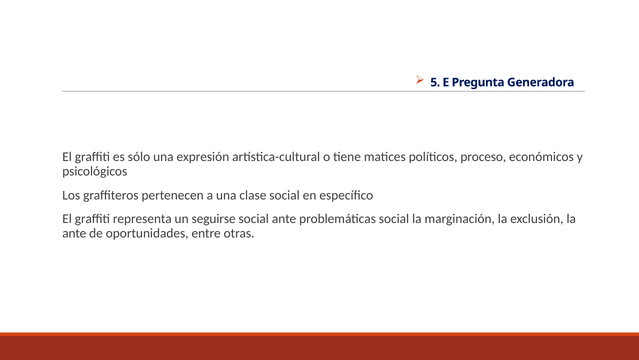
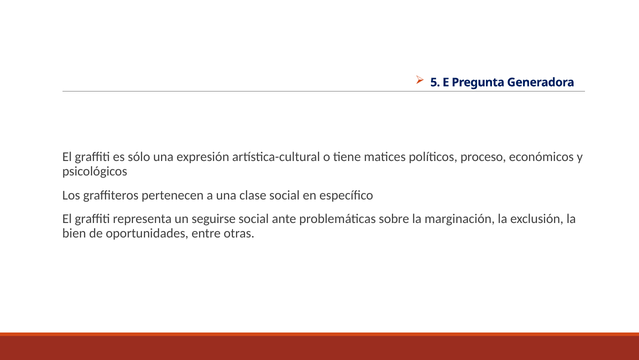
problemáticas social: social -> sobre
ante at (74, 233): ante -> bien
